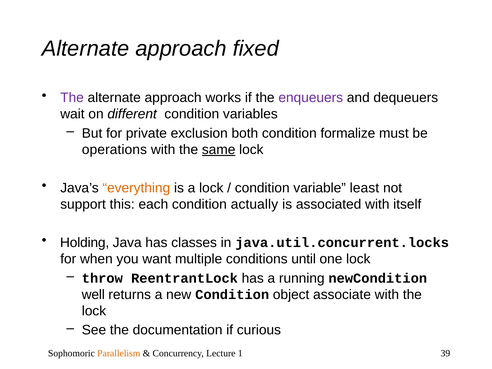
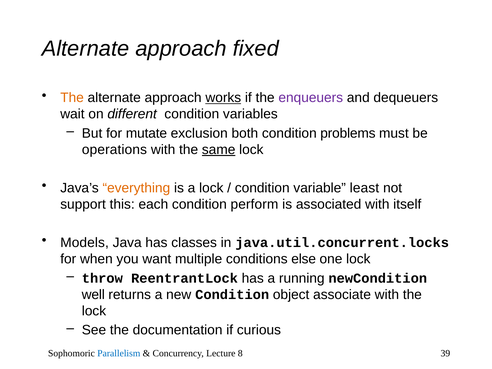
The at (72, 98) colour: purple -> orange
works underline: none -> present
private: private -> mutate
formalize: formalize -> problems
actually: actually -> perform
Holding: Holding -> Models
until: until -> else
Parallelism colour: orange -> blue
1: 1 -> 8
